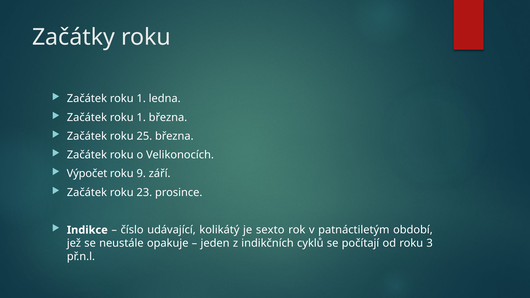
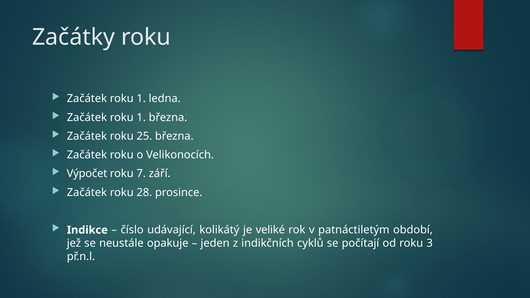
9: 9 -> 7
23: 23 -> 28
sexto: sexto -> veliké
